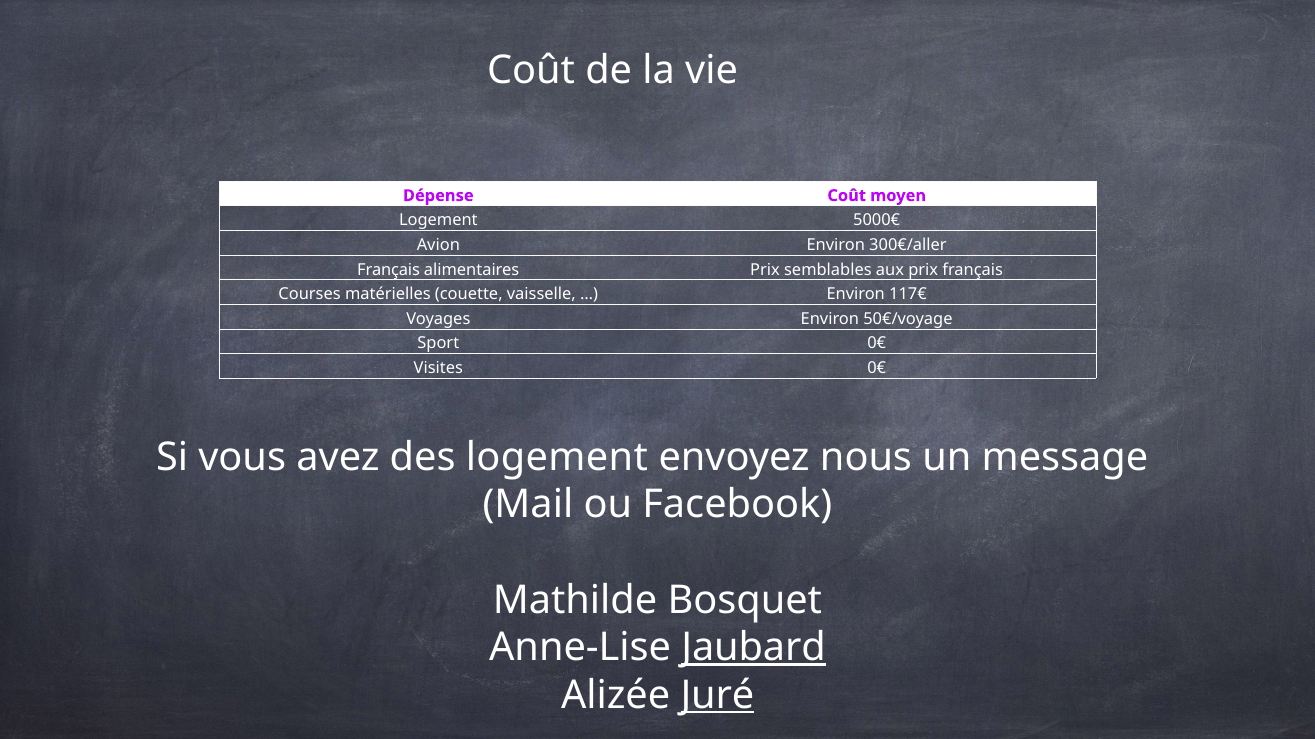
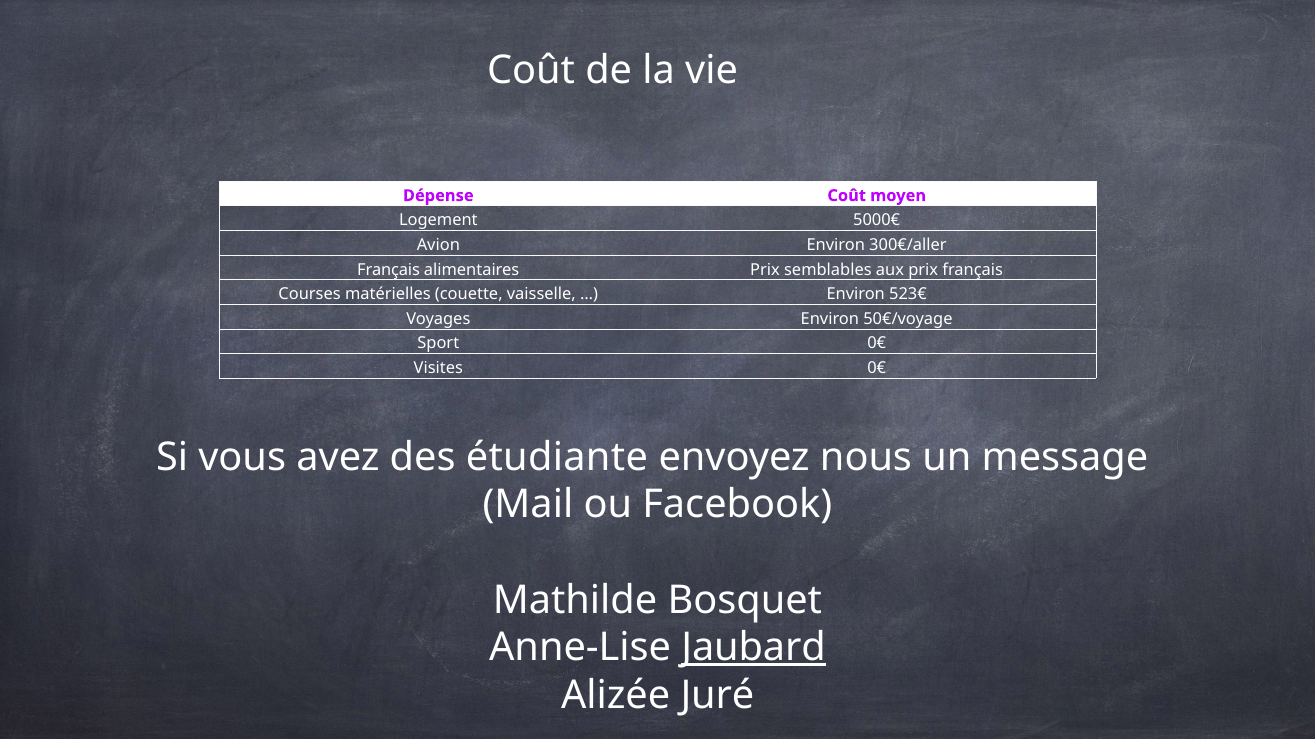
117€: 117€ -> 523€
des logement: logement -> étudiante
Juré underline: present -> none
